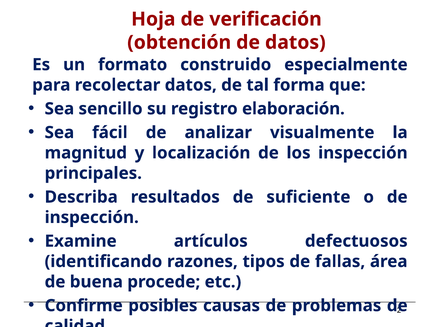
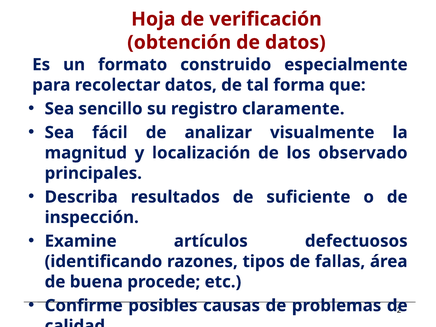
elaboración: elaboración -> claramente
los inspección: inspección -> observado
